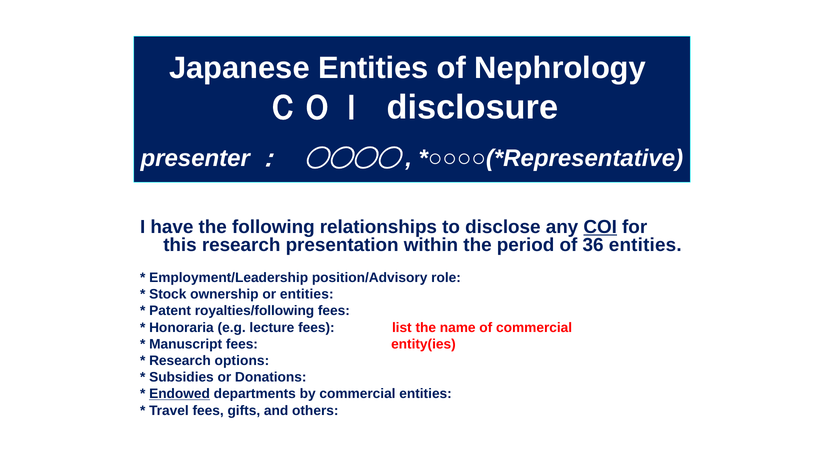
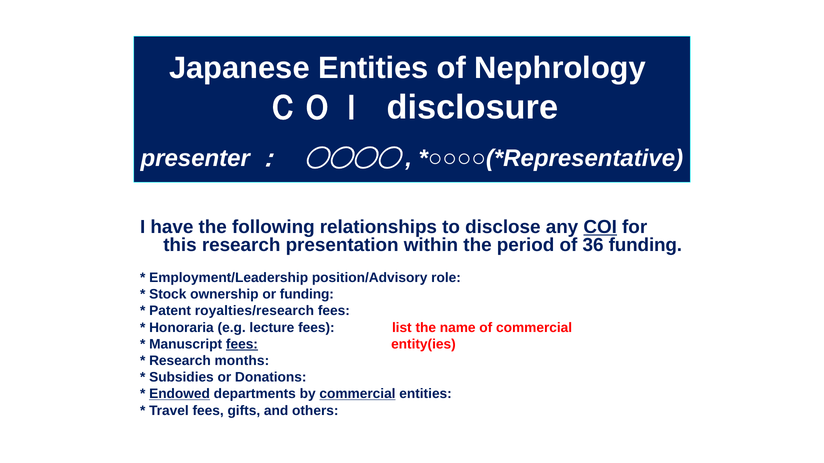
36 entities: entities -> funding
or entities: entities -> funding
royalties/following: royalties/following -> royalties/research
fees at (242, 344) underline: none -> present
options: options -> months
commercial at (358, 394) underline: none -> present
